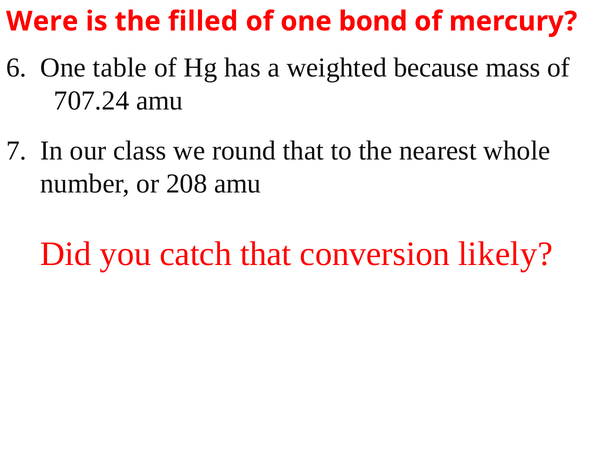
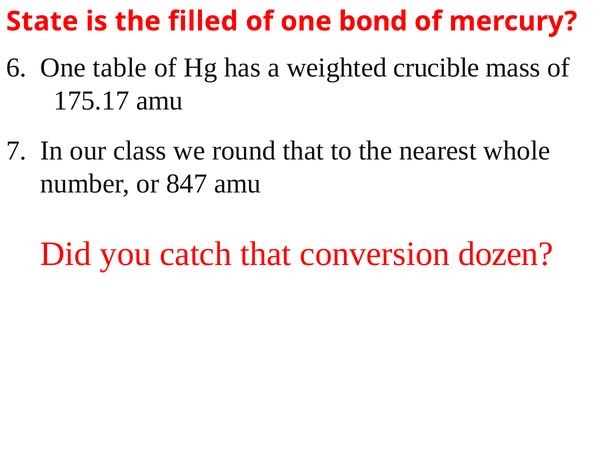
Were: Were -> State
because: because -> crucible
707.24: 707.24 -> 175.17
208: 208 -> 847
likely: likely -> dozen
